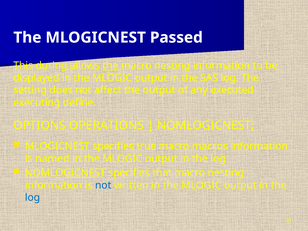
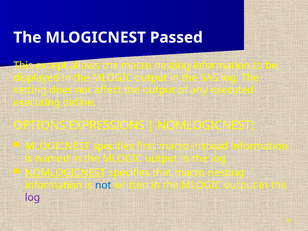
during: during -> except
the at (110, 65) underline: present -> none
OPERATIONS: OPERATIONS -> EXPRESSIONS
true: true -> first
macros: macros -> instead
log at (32, 197) colour: blue -> purple
